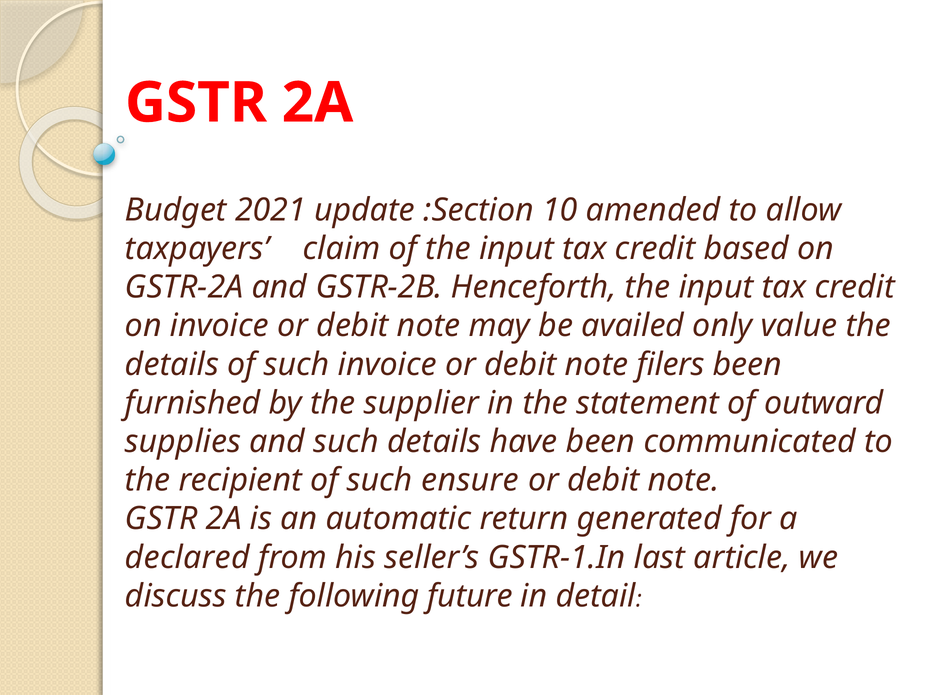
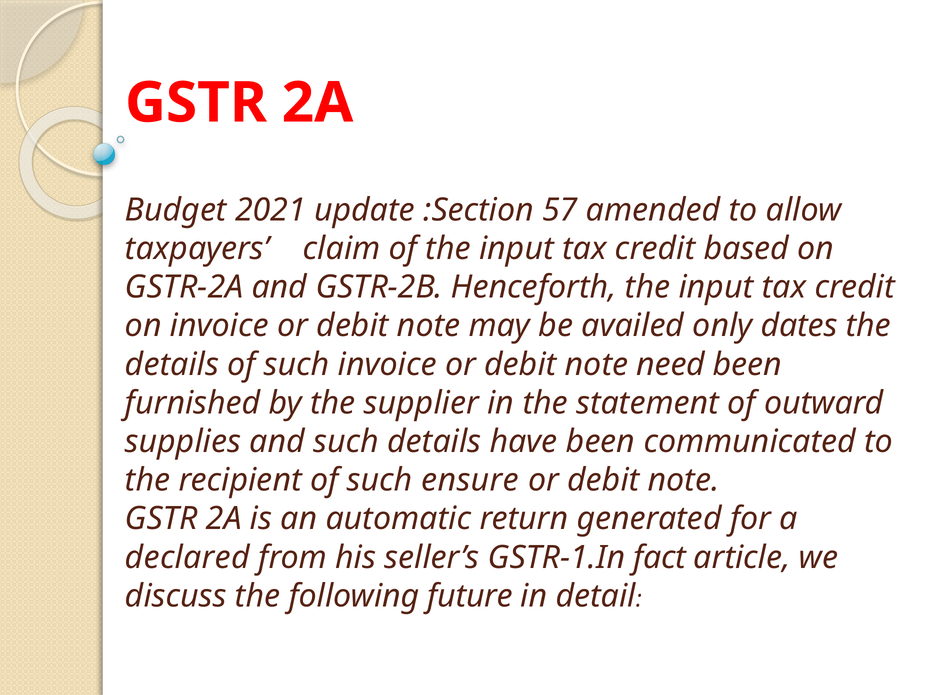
10: 10 -> 57
value: value -> dates
filers: filers -> need
last: last -> fact
